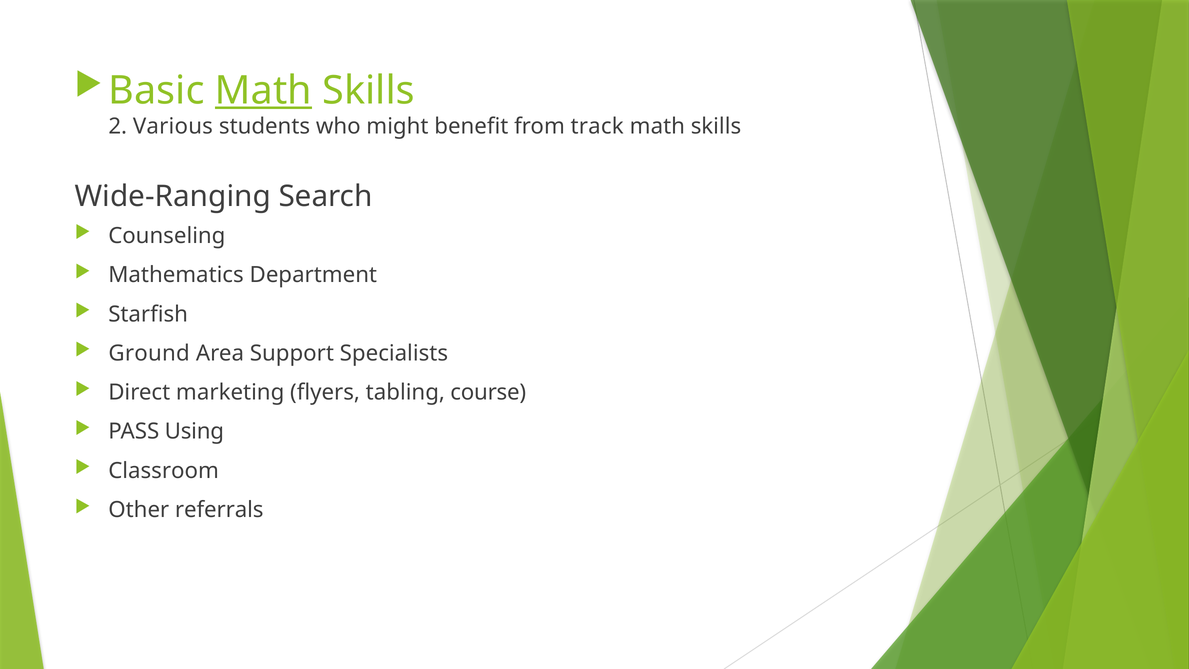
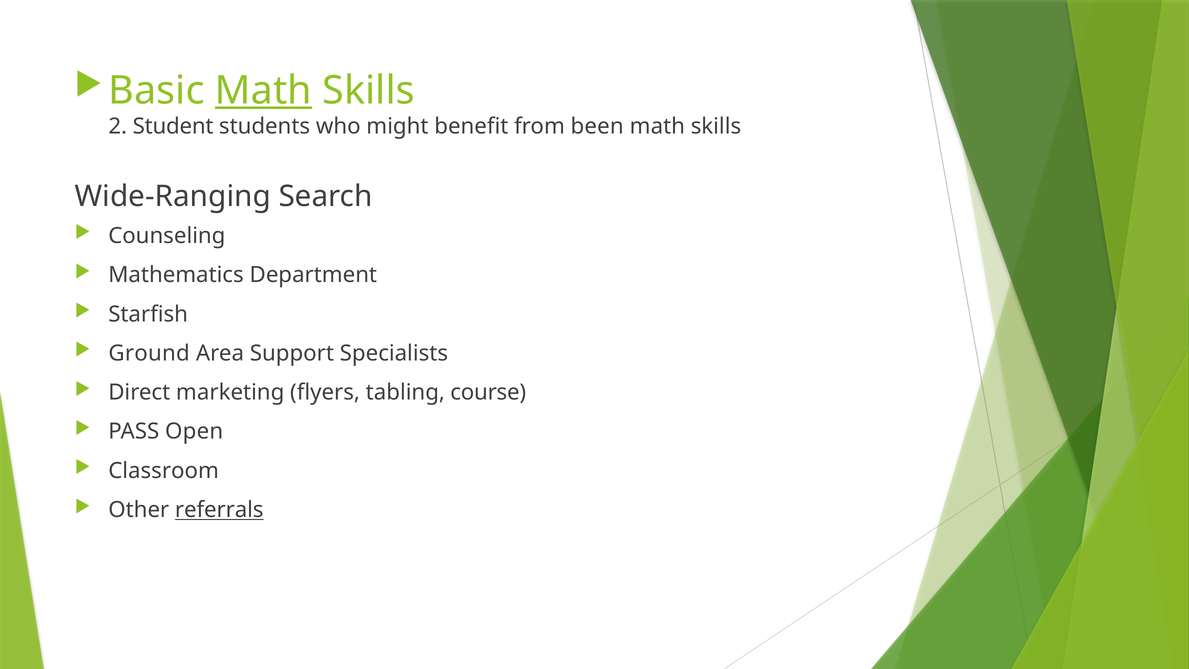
Various: Various -> Student
track: track -> been
Using: Using -> Open
referrals underline: none -> present
